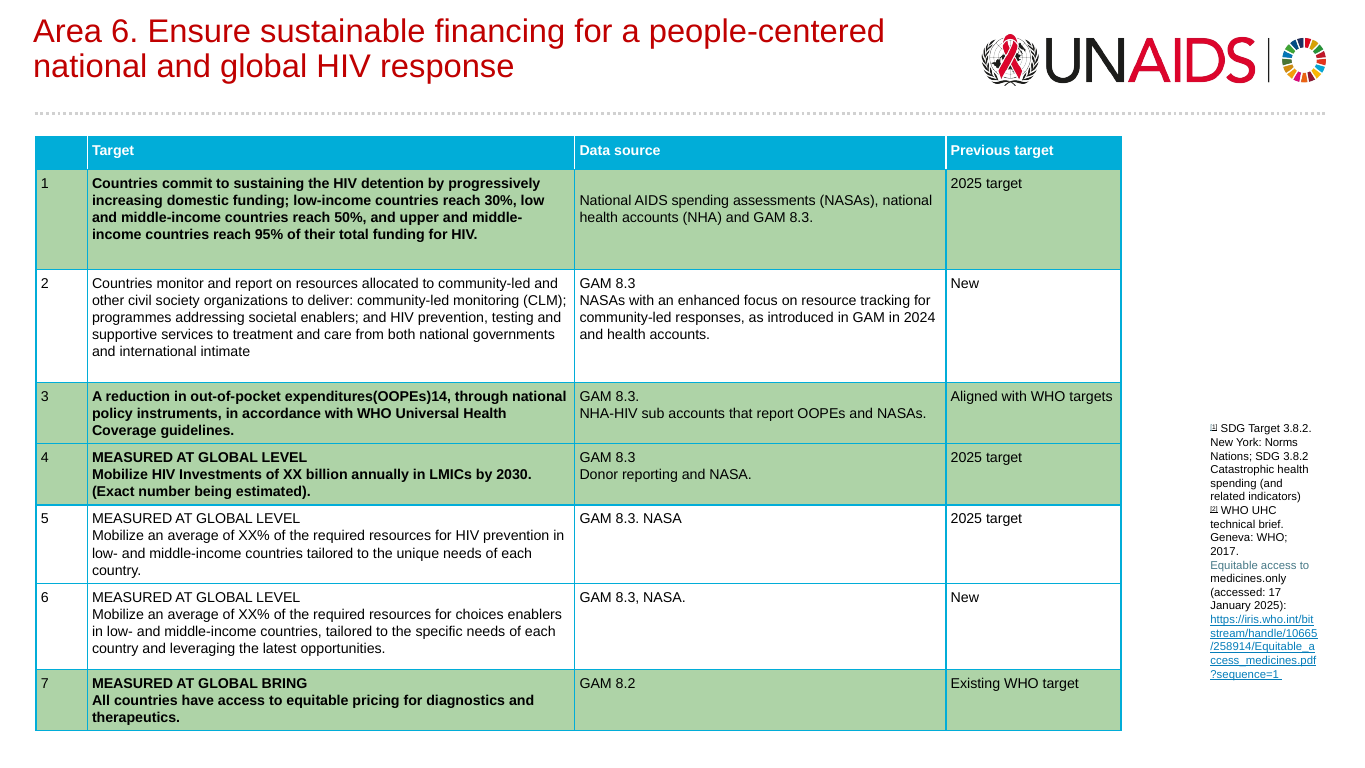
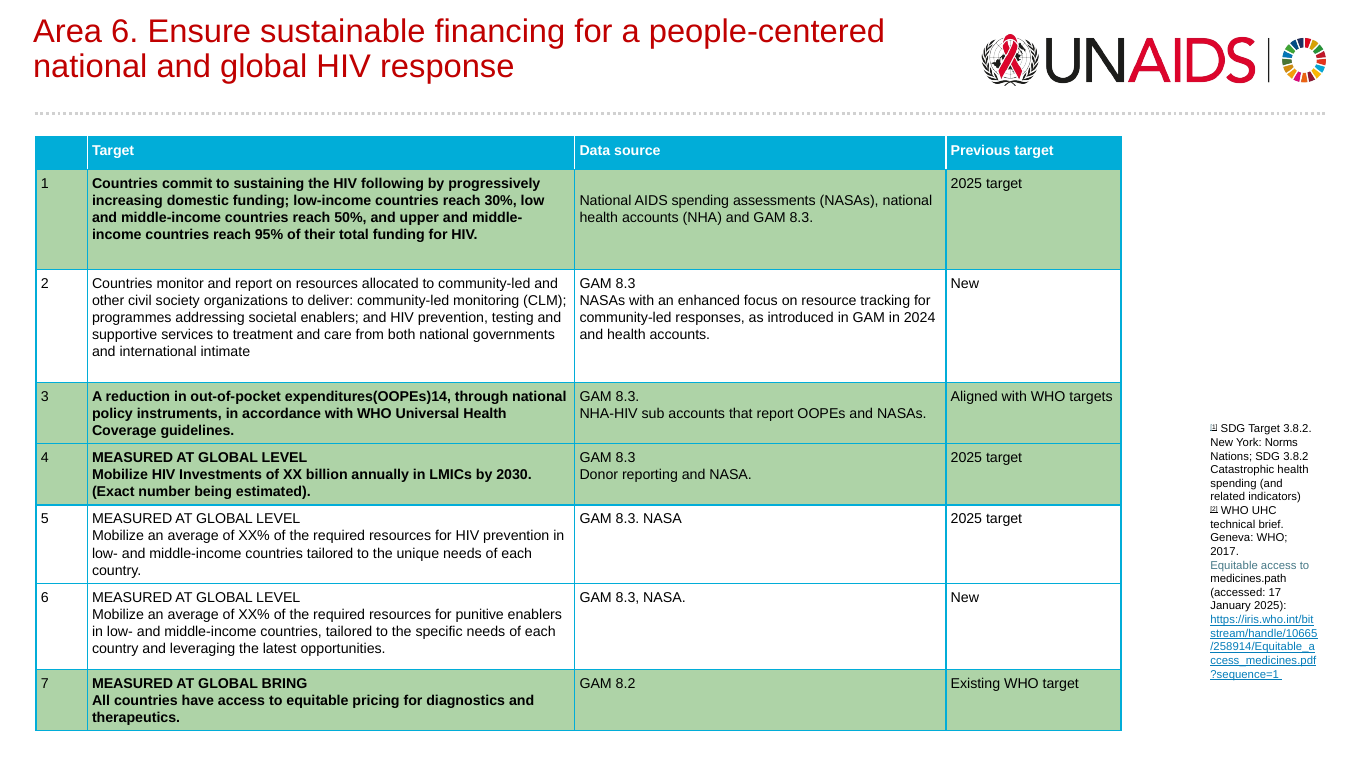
detention: detention -> following
medicines.only: medicines.only -> medicines.path
choices: choices -> punitive
